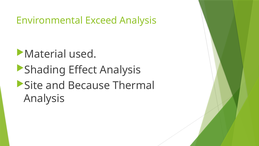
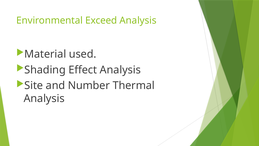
Because: Because -> Number
